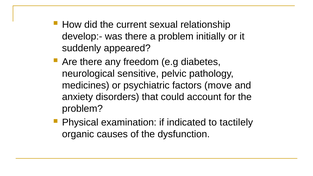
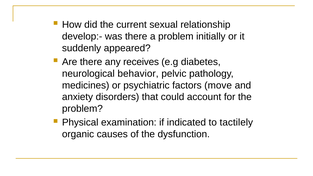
freedom: freedom -> receives
sensitive: sensitive -> behavior
